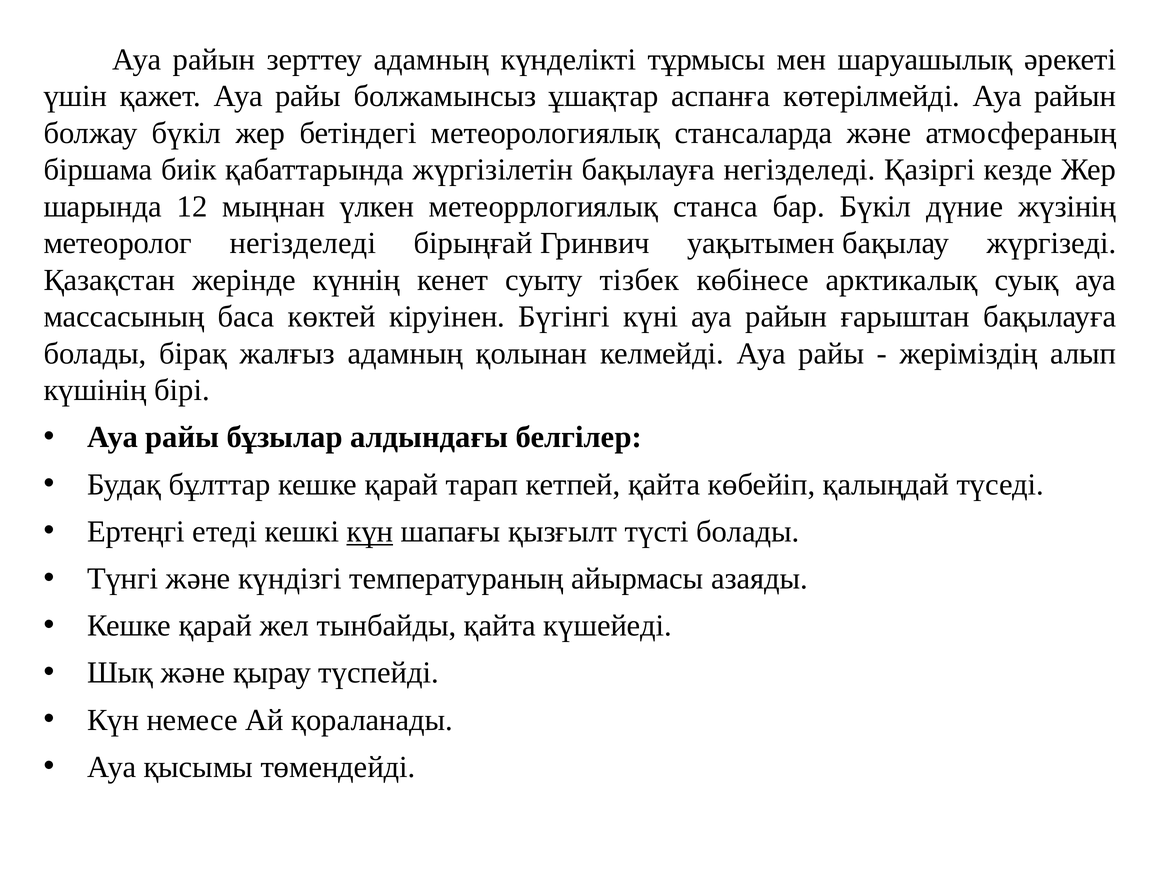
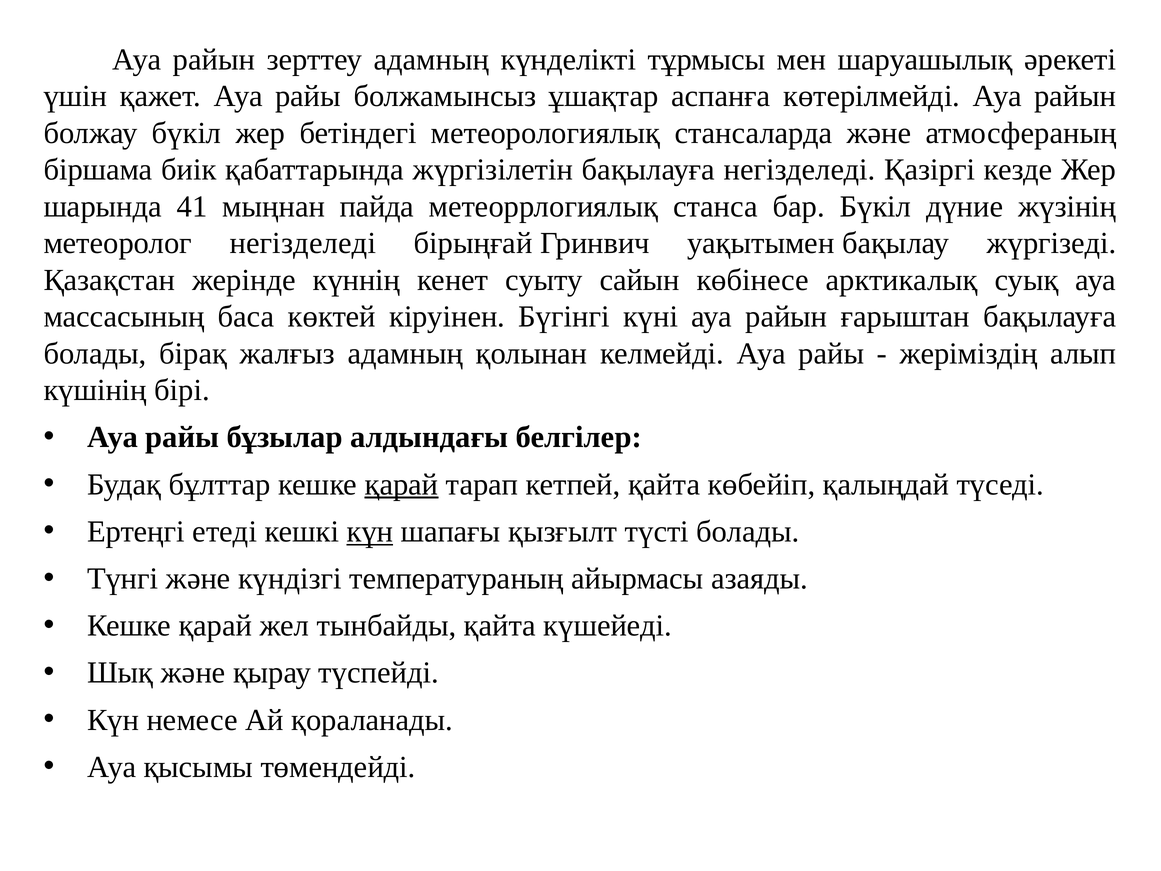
12: 12 -> 41
үлкен: үлкен -> пайда
тізбек: тізбек -> сайын
қарай at (402, 484) underline: none -> present
